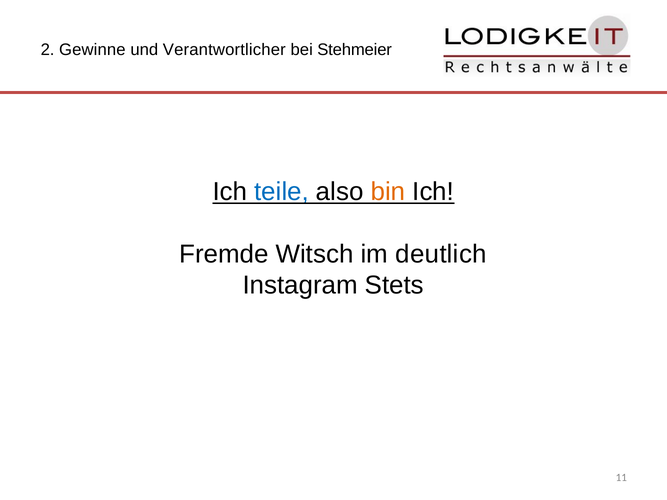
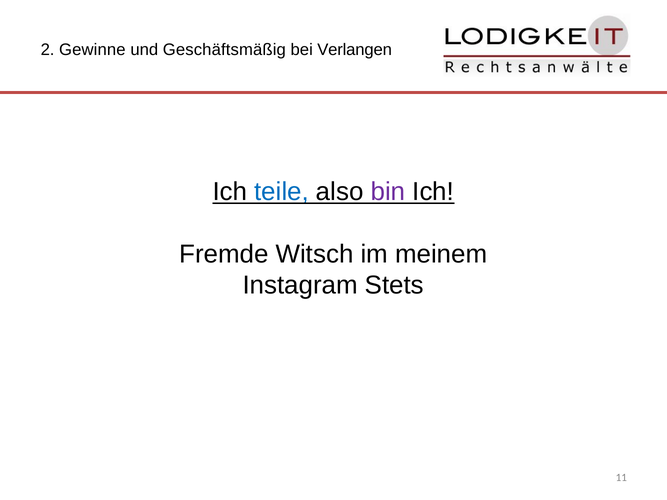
Verantwortlicher: Verantwortlicher -> Geschäftsmäßig
Stehmeier: Stehmeier -> Verlangen
bin colour: orange -> purple
deutlich: deutlich -> meinem
